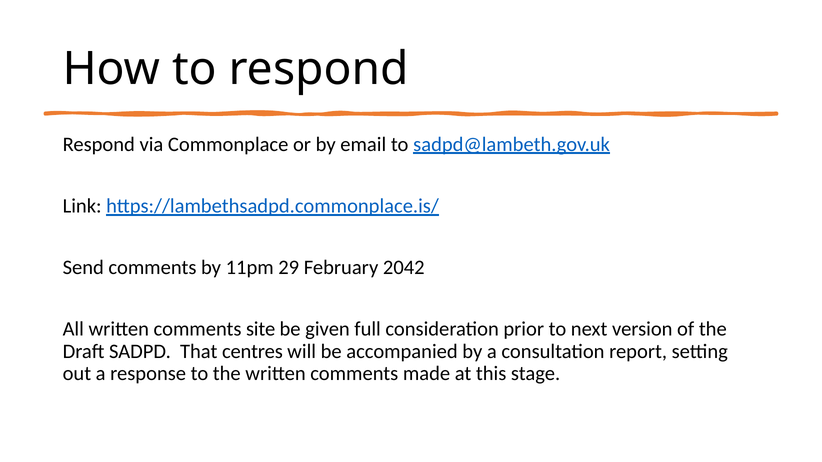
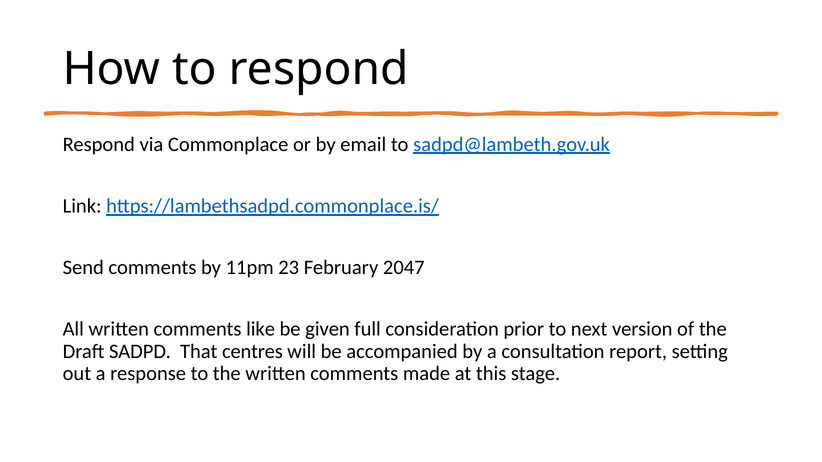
29: 29 -> 23
2042: 2042 -> 2047
site: site -> like
